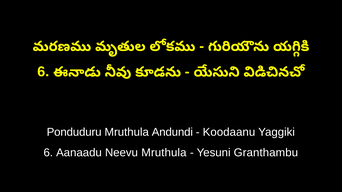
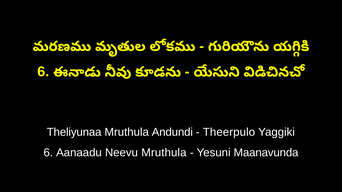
Ponduduru: Ponduduru -> Theliyunaa
Koodaanu: Koodaanu -> Theerpulo
Granthambu: Granthambu -> Maanavunda
